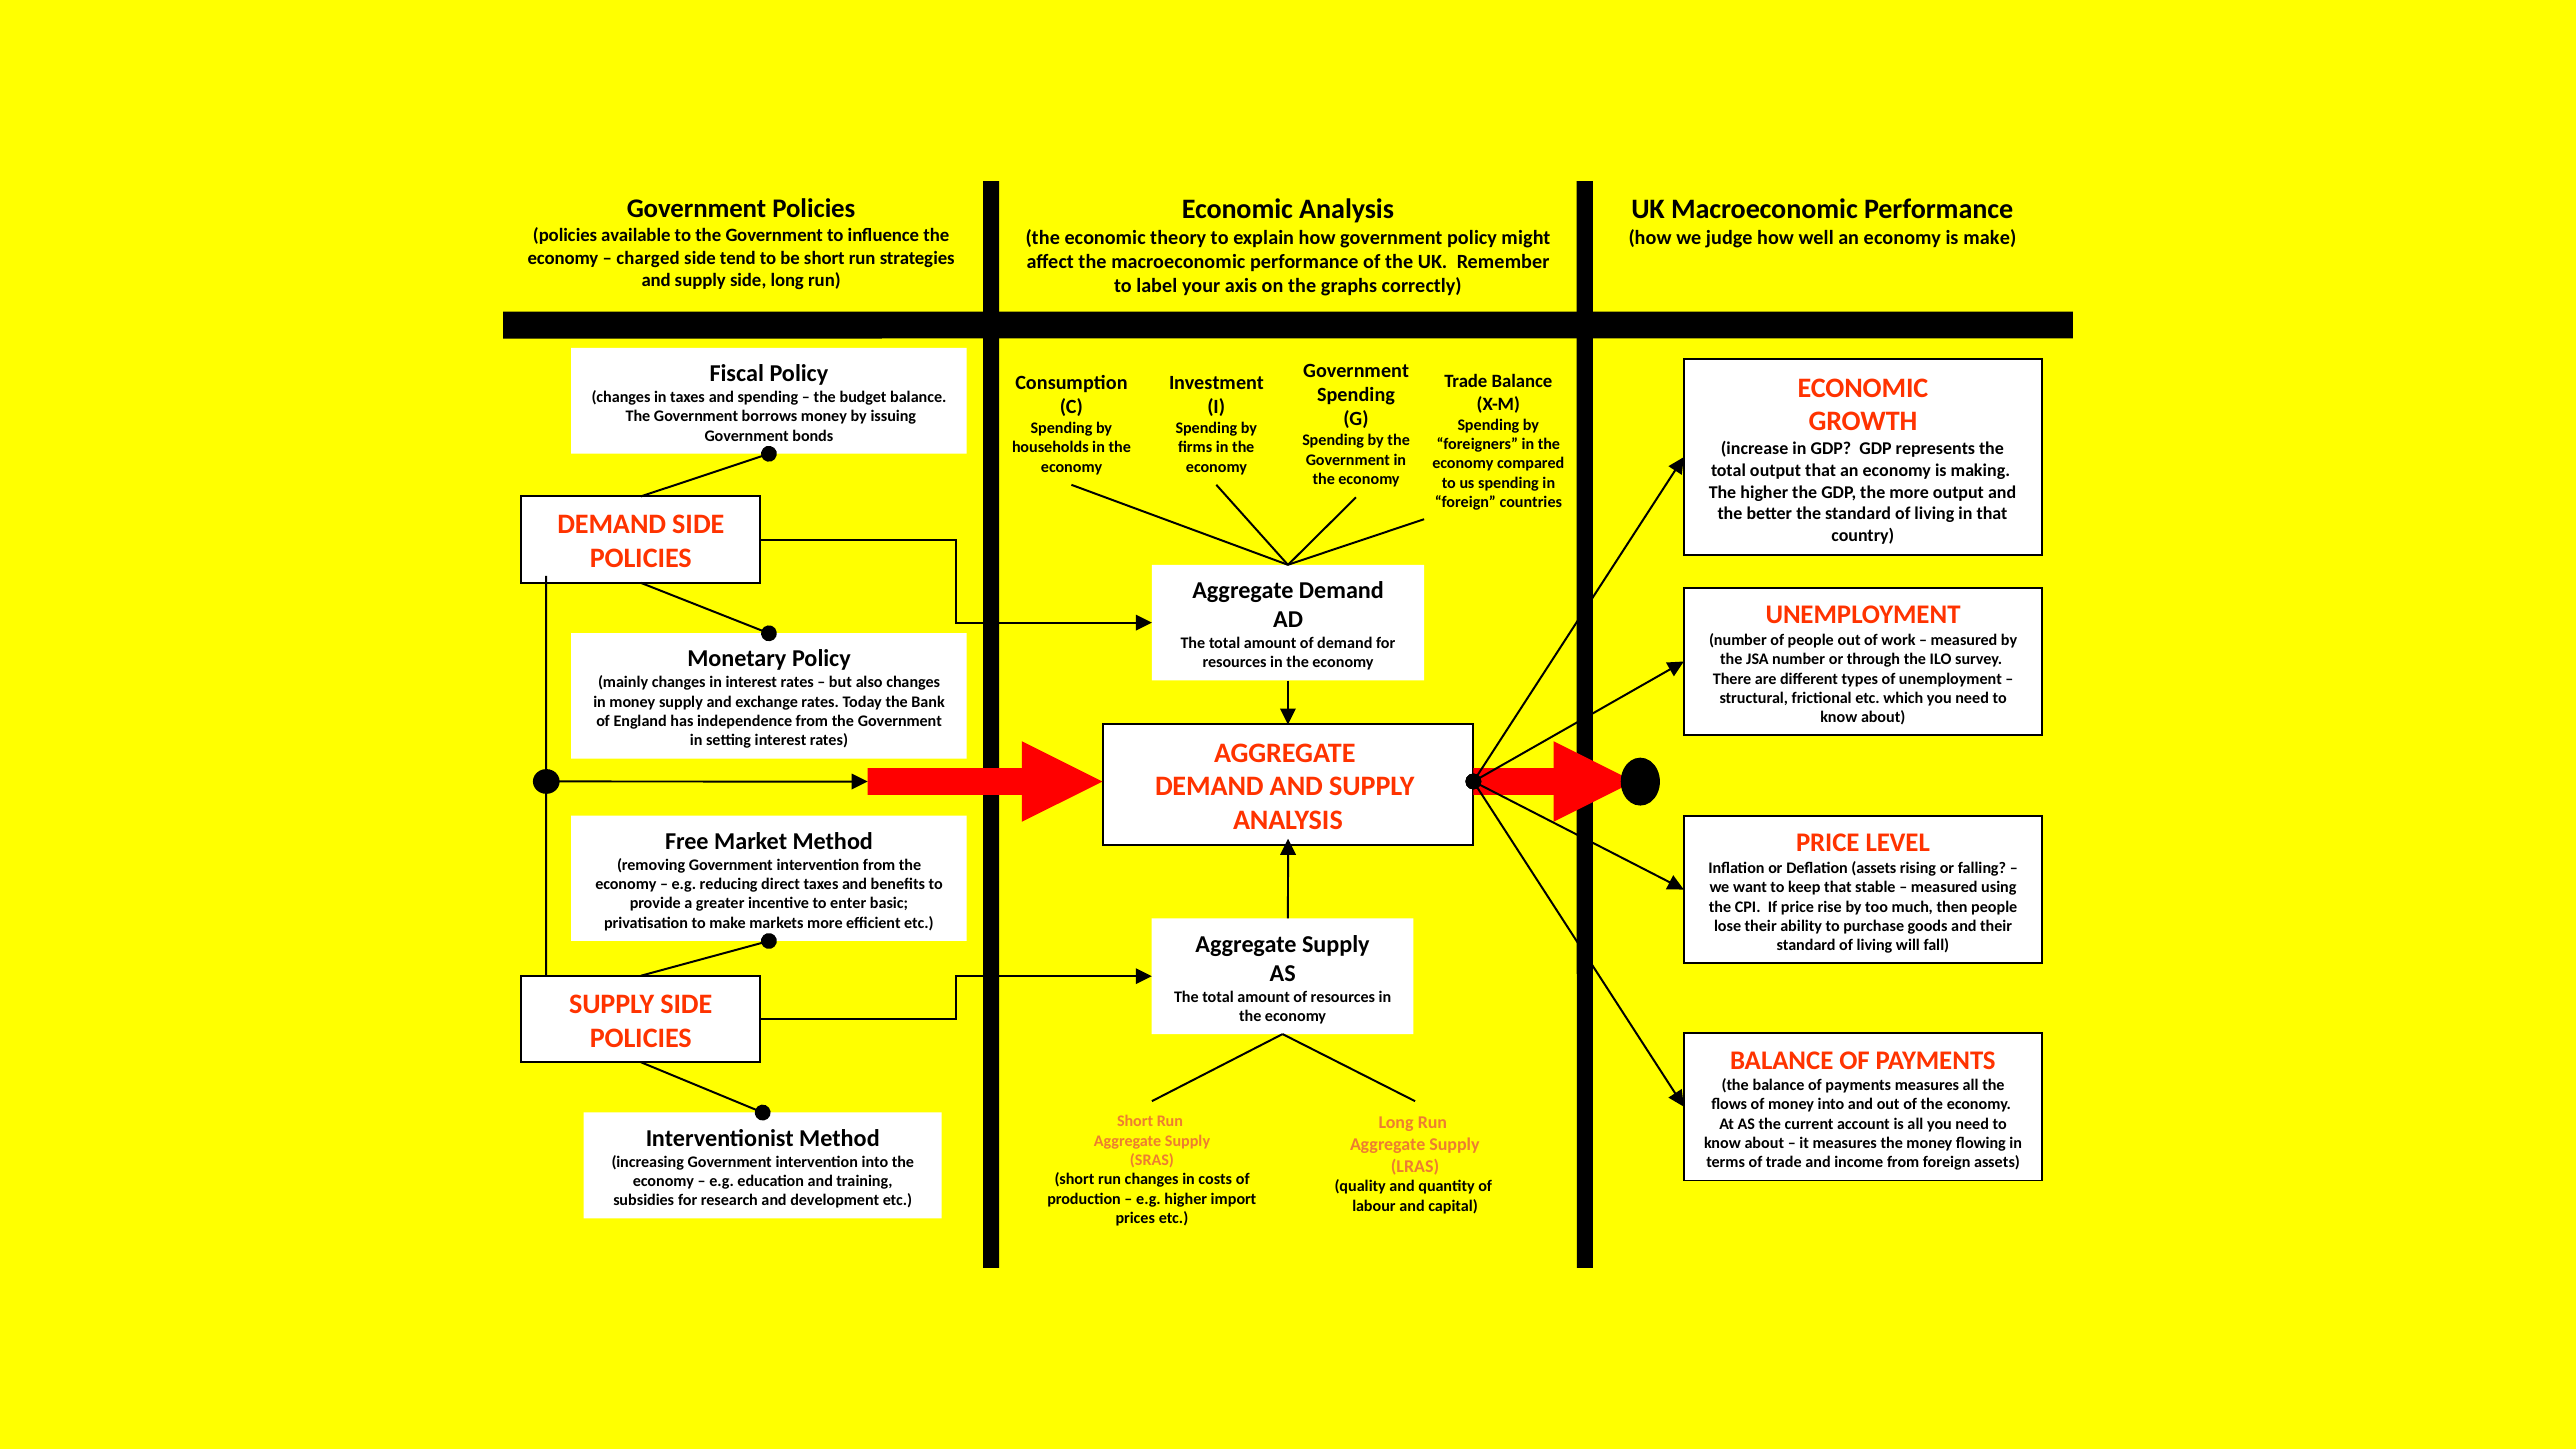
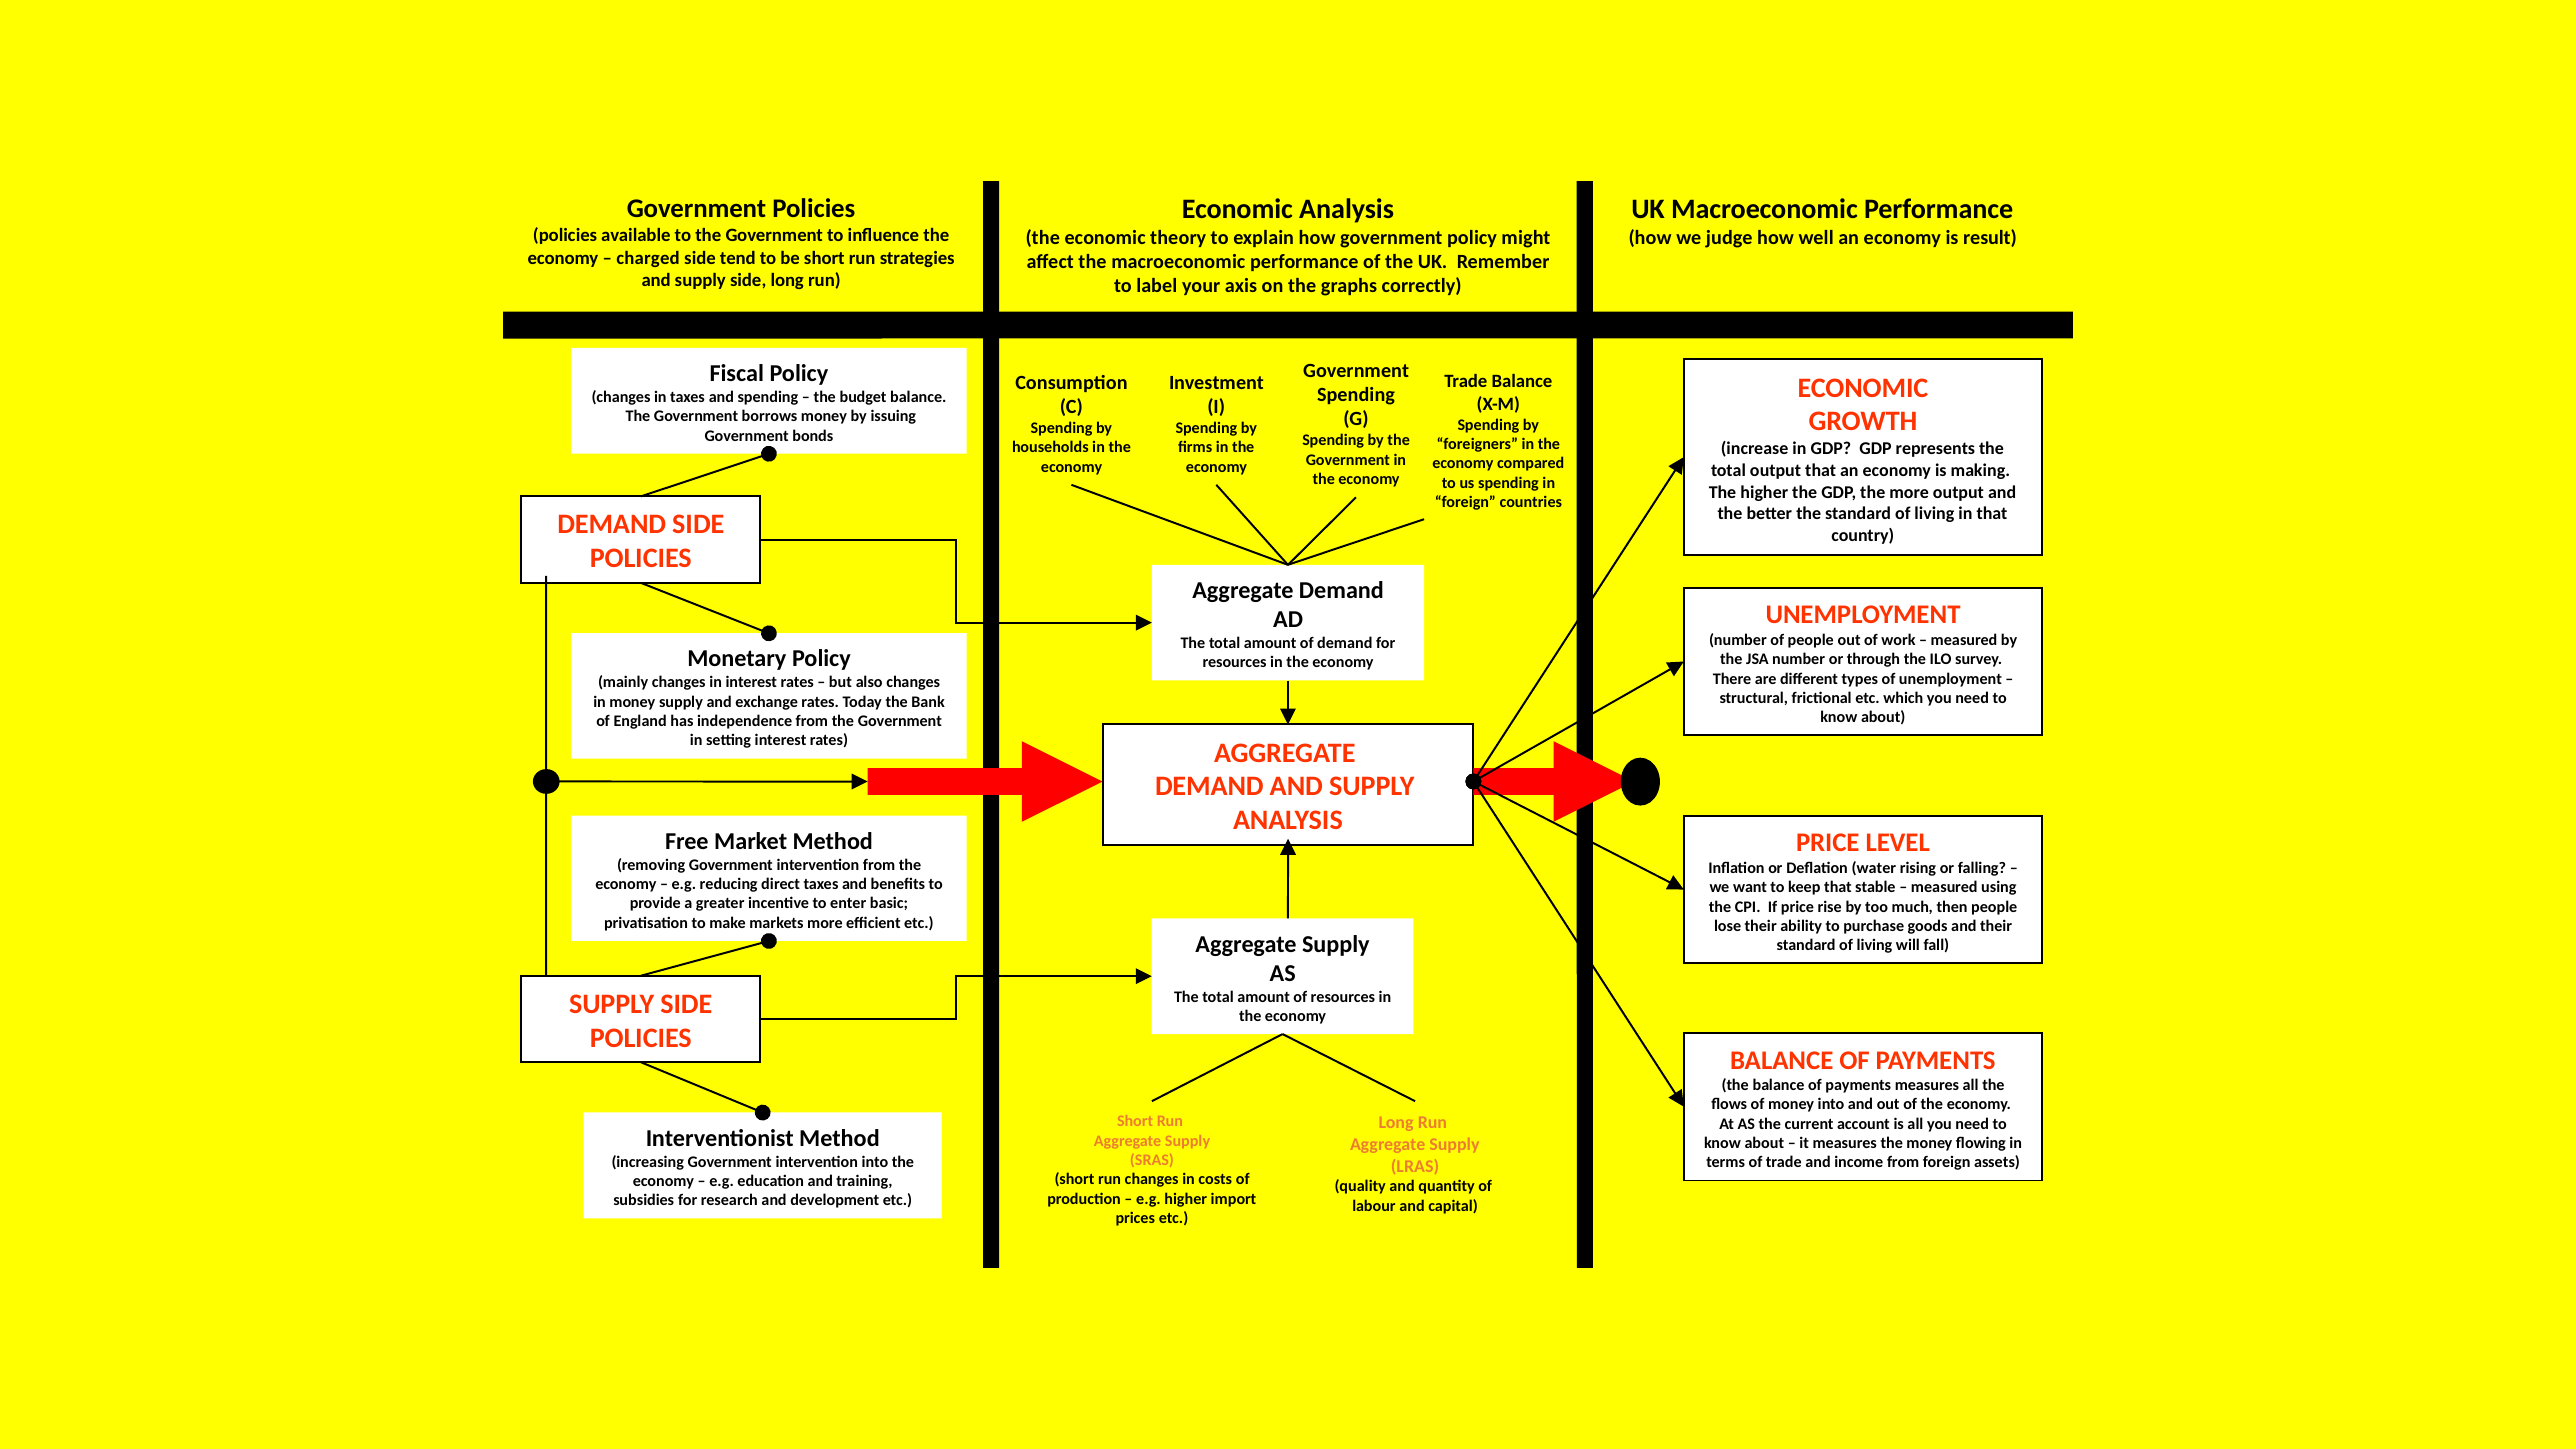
is make: make -> result
Deflation assets: assets -> water
